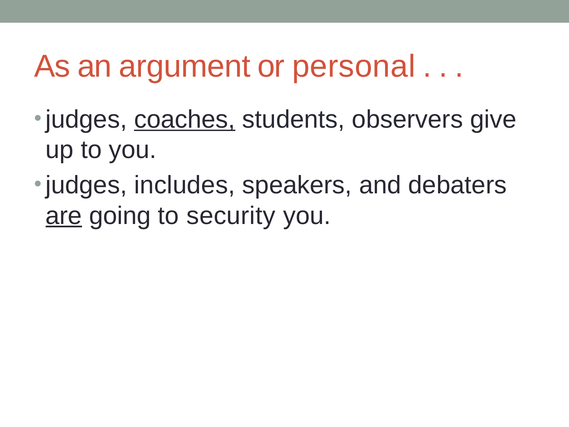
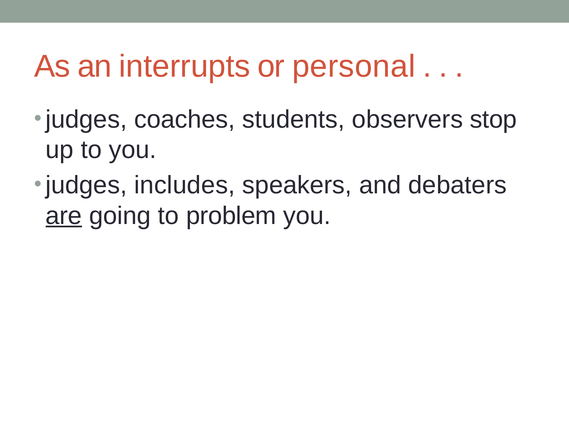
argument: argument -> interrupts
coaches underline: present -> none
give: give -> stop
security: security -> problem
